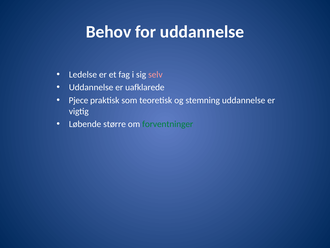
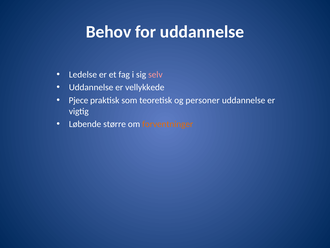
uafklarede: uafklarede -> vellykkede
stemning: stemning -> personer
forventninger colour: green -> orange
